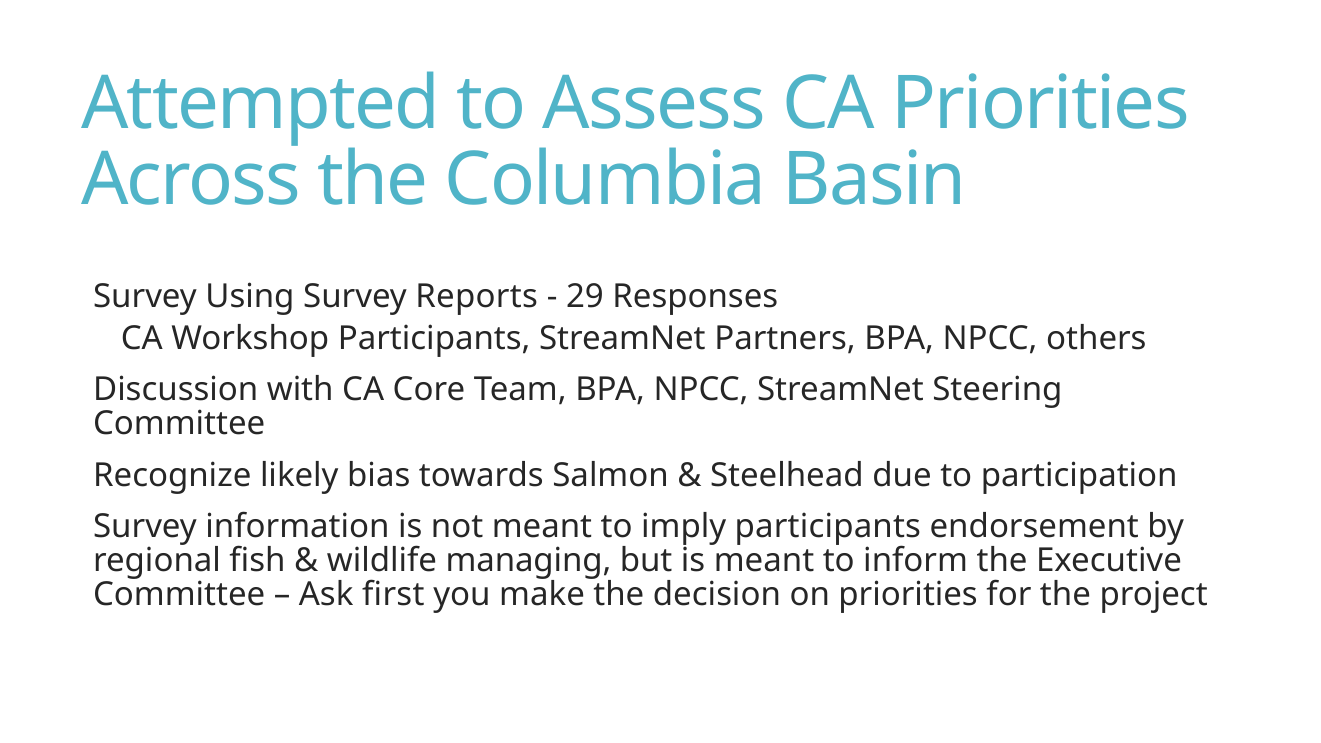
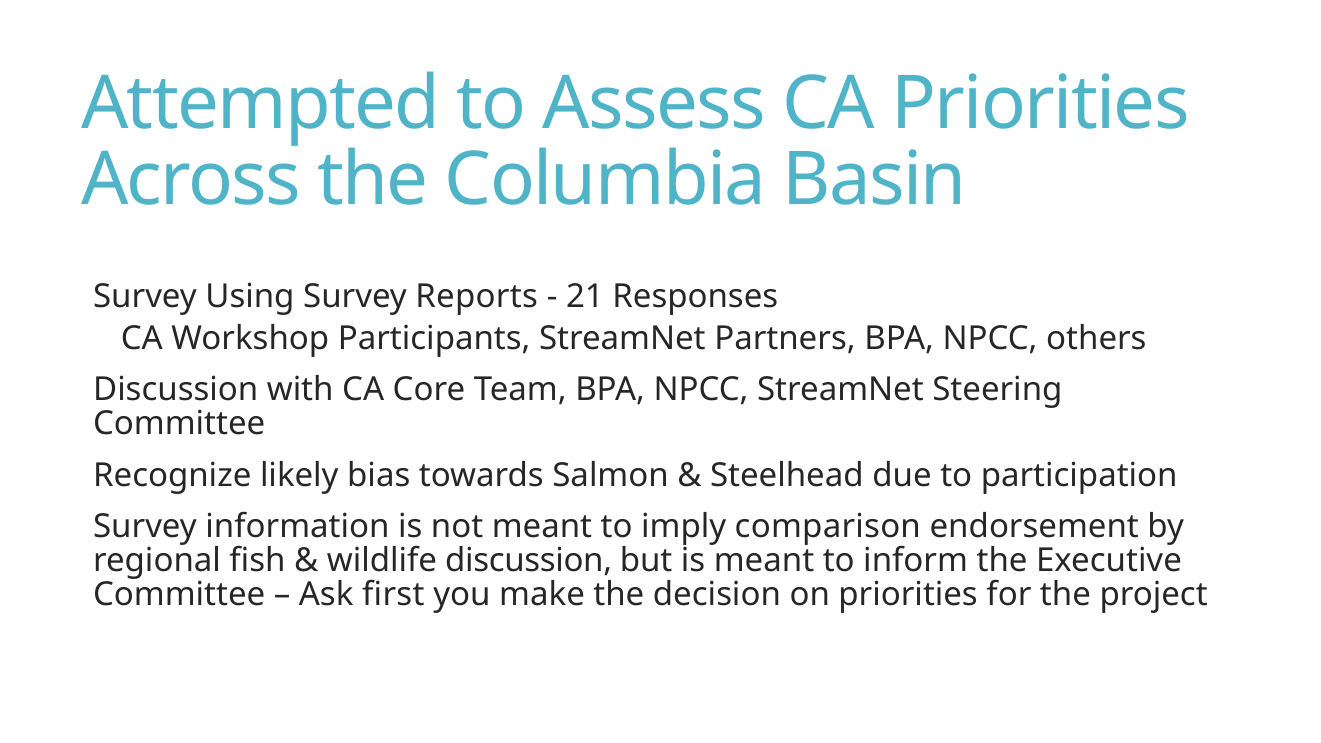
29: 29 -> 21
imply participants: participants -> comparison
wildlife managing: managing -> discussion
